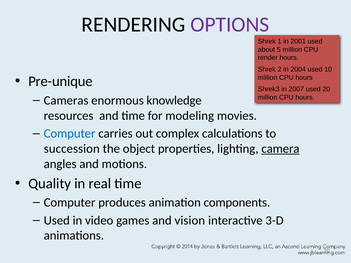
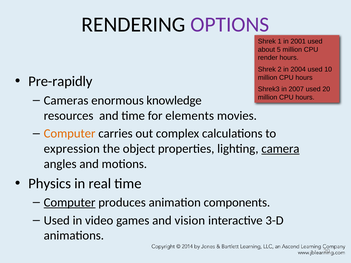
Pre-unique: Pre-unique -> Pre-rapidly
modeling: modeling -> elements
Computer at (70, 134) colour: blue -> orange
succession: succession -> expression
Quality: Quality -> Physics
Computer at (70, 203) underline: none -> present
